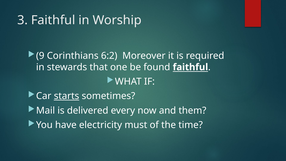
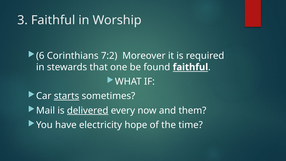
9: 9 -> 6
6:2: 6:2 -> 7:2
delivered underline: none -> present
must: must -> hope
